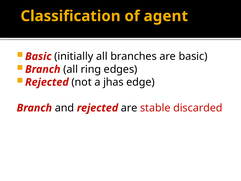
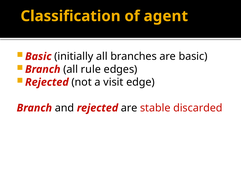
ring: ring -> rule
jhas: jhas -> visit
